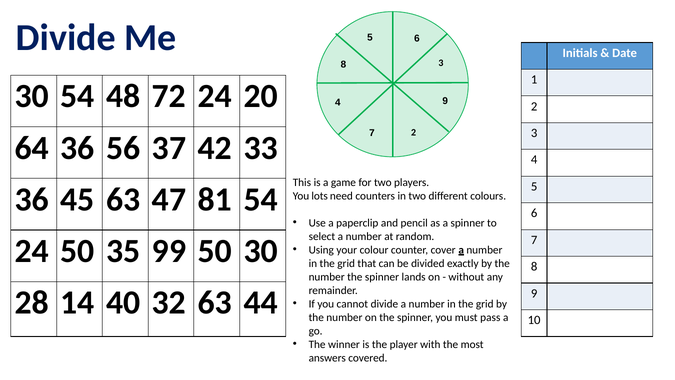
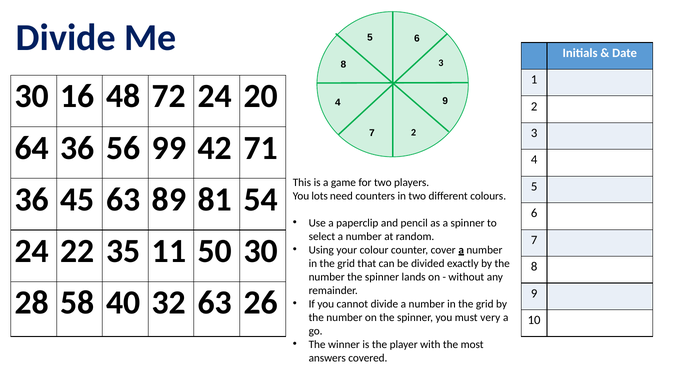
30 54: 54 -> 16
37: 37 -> 99
33: 33 -> 71
47: 47 -> 89
24 50: 50 -> 22
99: 99 -> 11
14: 14 -> 58
44: 44 -> 26
pass: pass -> very
